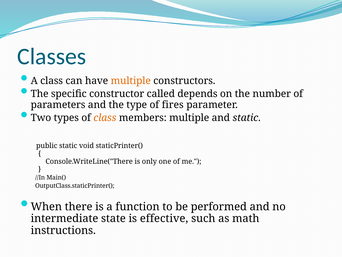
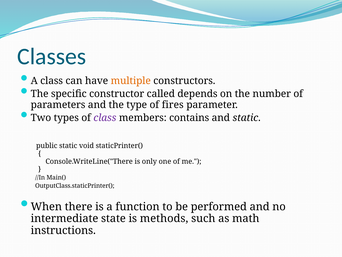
class at (105, 117) colour: orange -> purple
members multiple: multiple -> contains
effective: effective -> methods
